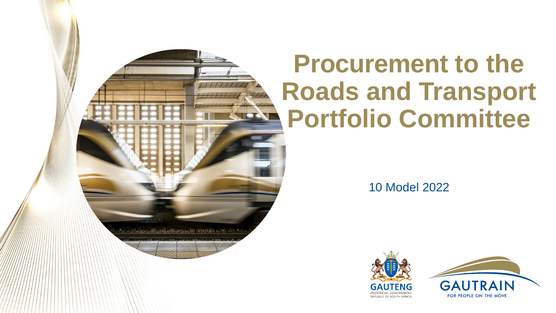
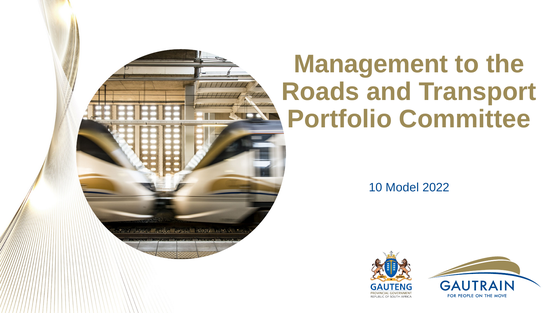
Procurement: Procurement -> Management
